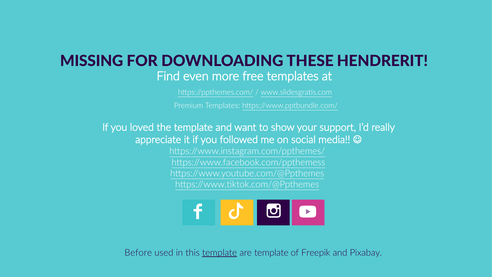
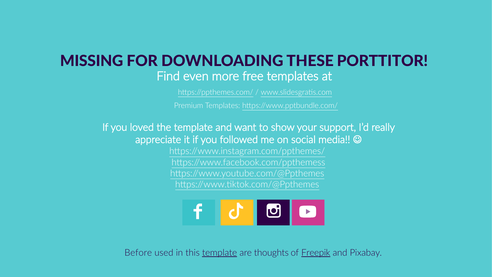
HENDRERIT: HENDRERIT -> PORTTITOR
are template: template -> thoughts
Freepik underline: none -> present
